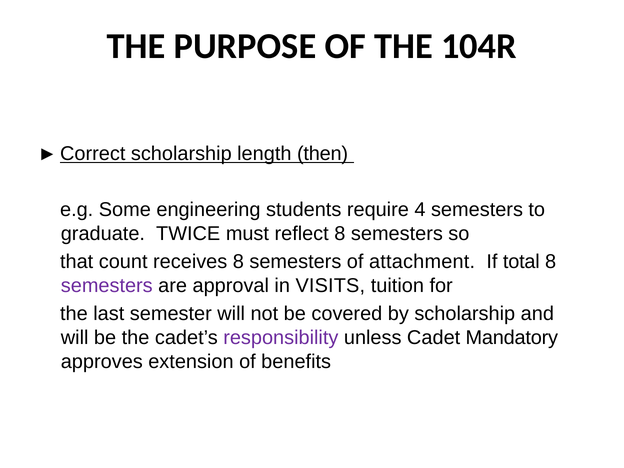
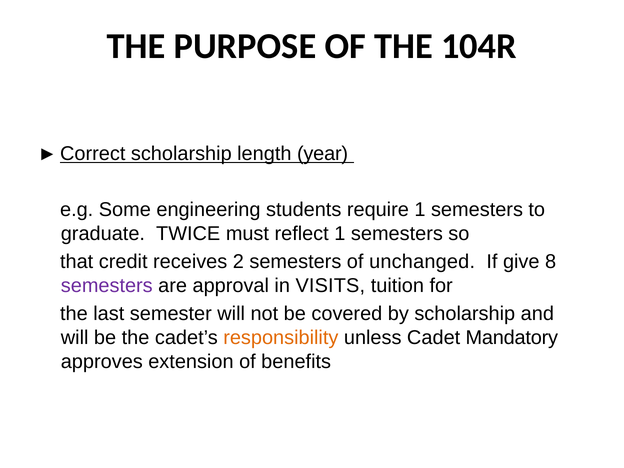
then: then -> year
require 4: 4 -> 1
reflect 8: 8 -> 1
count: count -> credit
receives 8: 8 -> 2
attachment: attachment -> unchanged
total: total -> give
responsibility colour: purple -> orange
